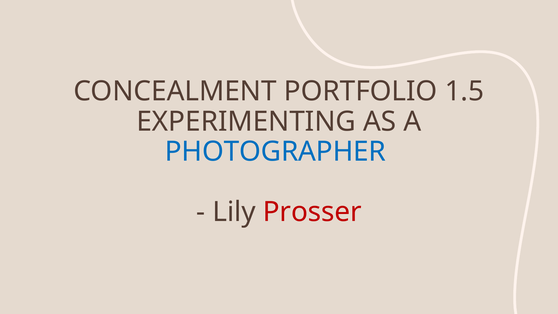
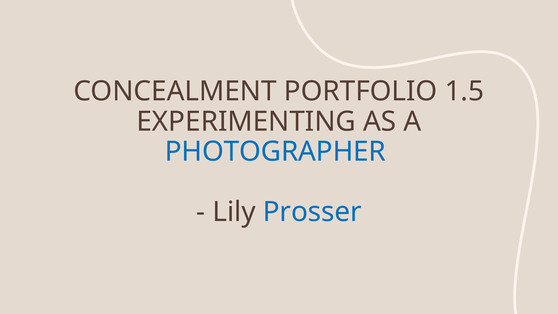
Prosser colour: red -> blue
